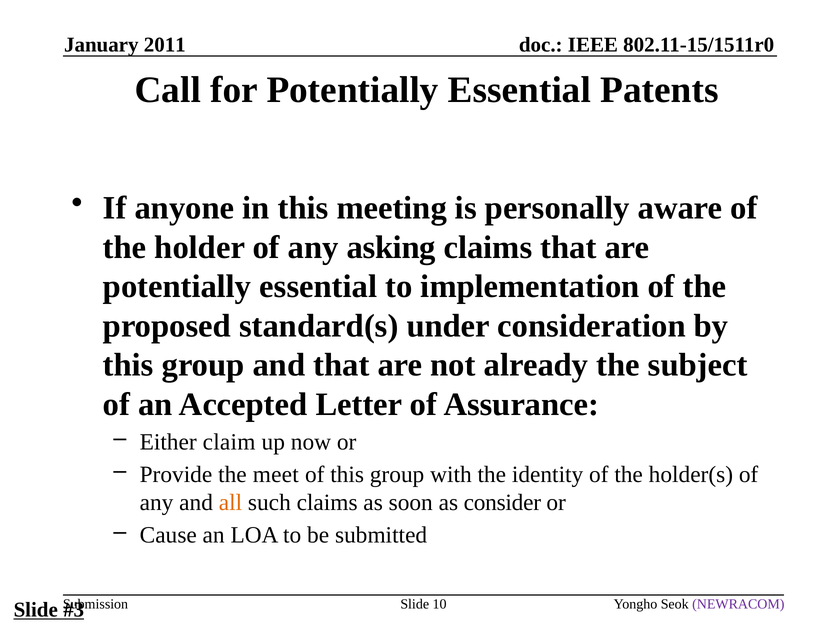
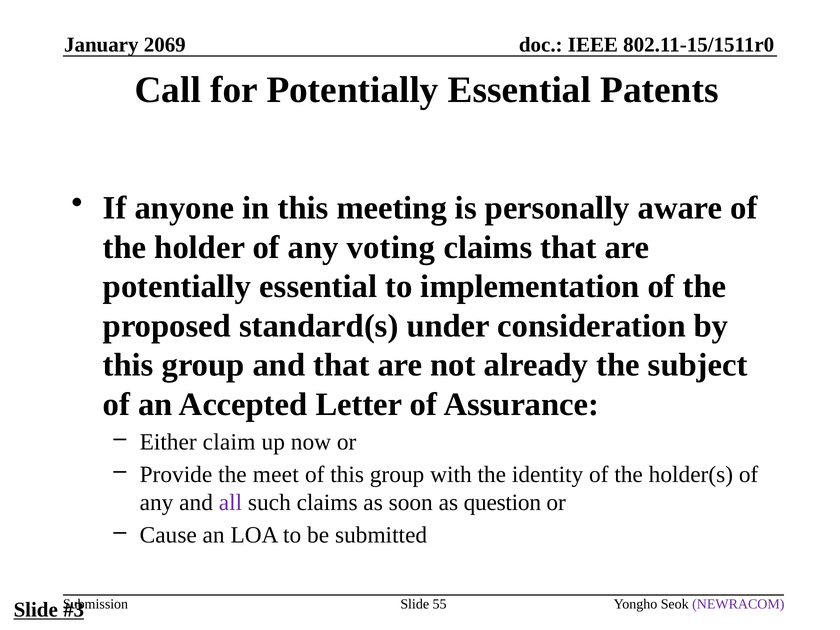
2011: 2011 -> 2069
asking: asking -> voting
all colour: orange -> purple
consider: consider -> question
10: 10 -> 55
